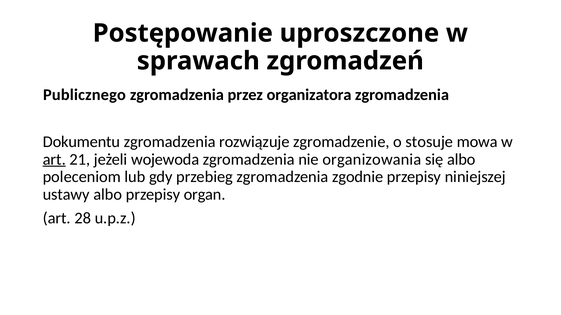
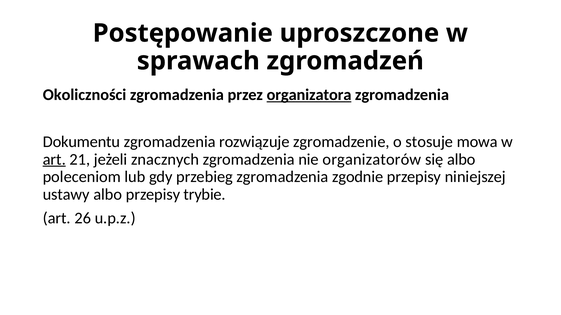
Publicznego: Publicznego -> Okoliczności
organizatora underline: none -> present
wojewoda: wojewoda -> znacznych
organizowania: organizowania -> organizatorów
organ: organ -> trybie
28: 28 -> 26
